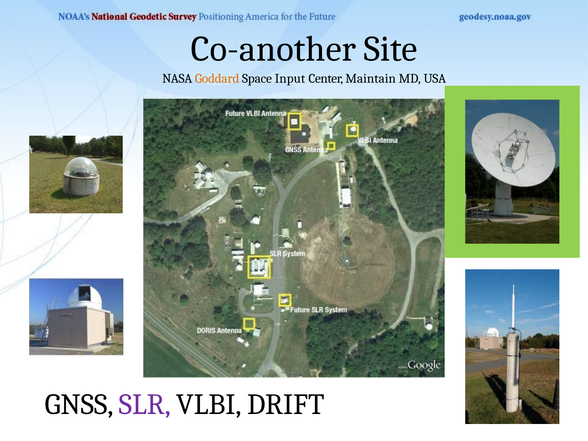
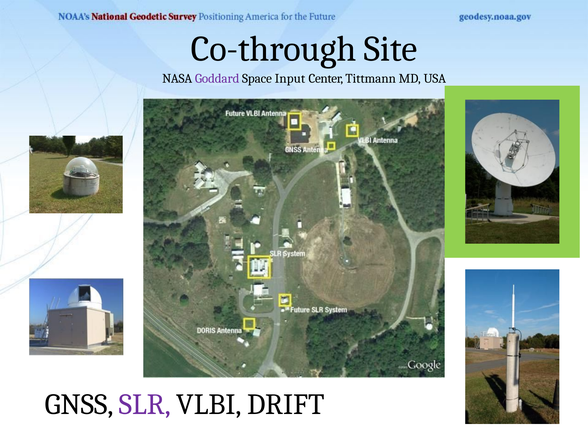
Co-another: Co-another -> Co-through
Goddard colour: orange -> purple
Maintain: Maintain -> Tittmann
